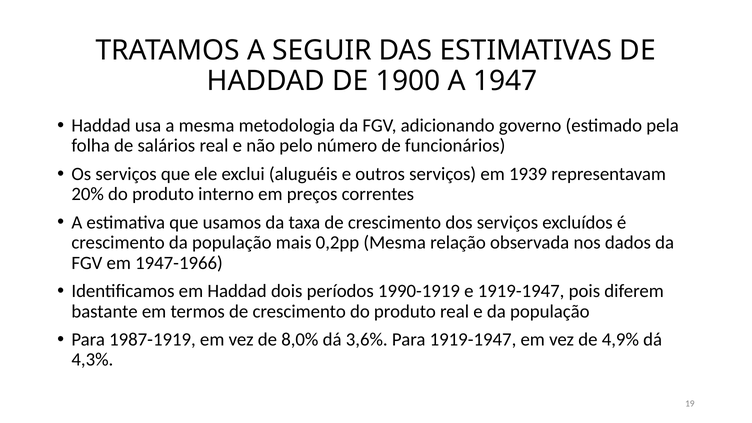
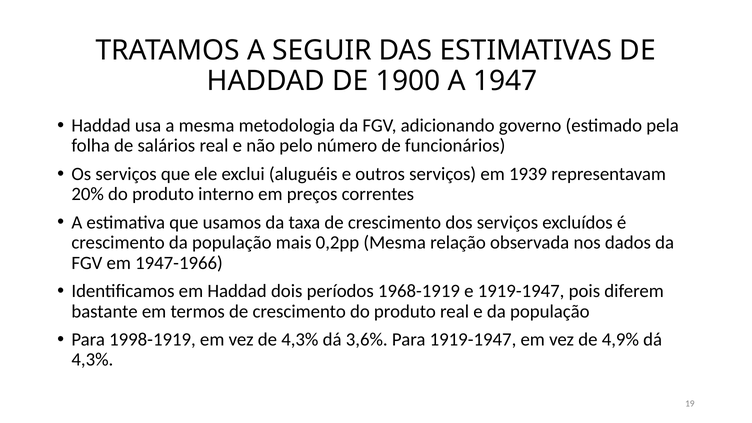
1990-1919: 1990-1919 -> 1968-1919
1987-1919: 1987-1919 -> 1998-1919
de 8,0%: 8,0% -> 4,3%
